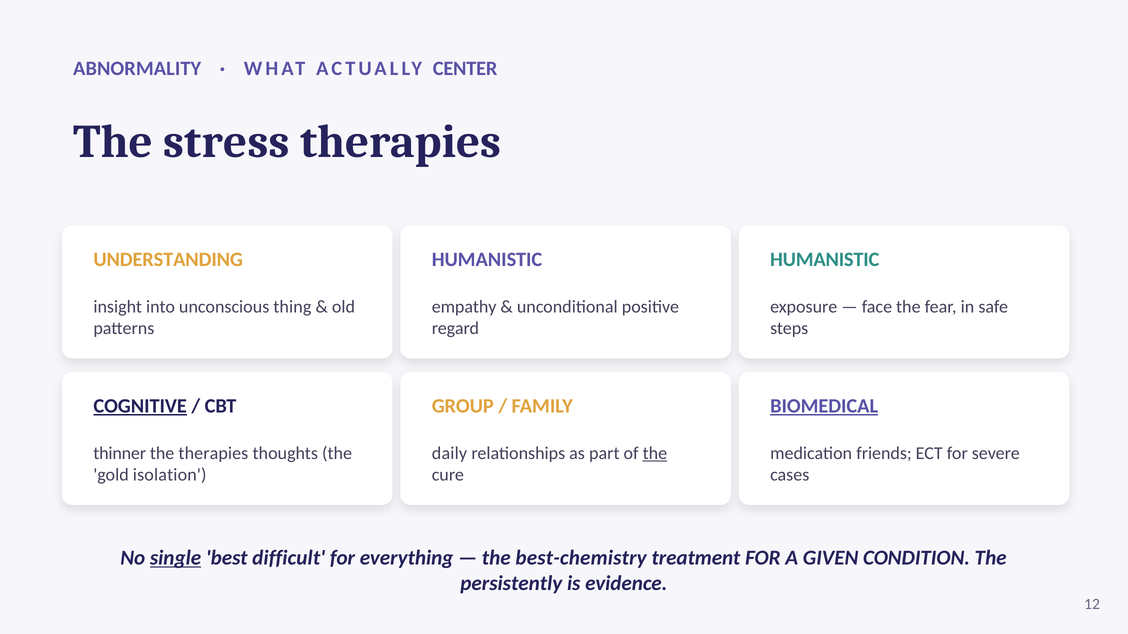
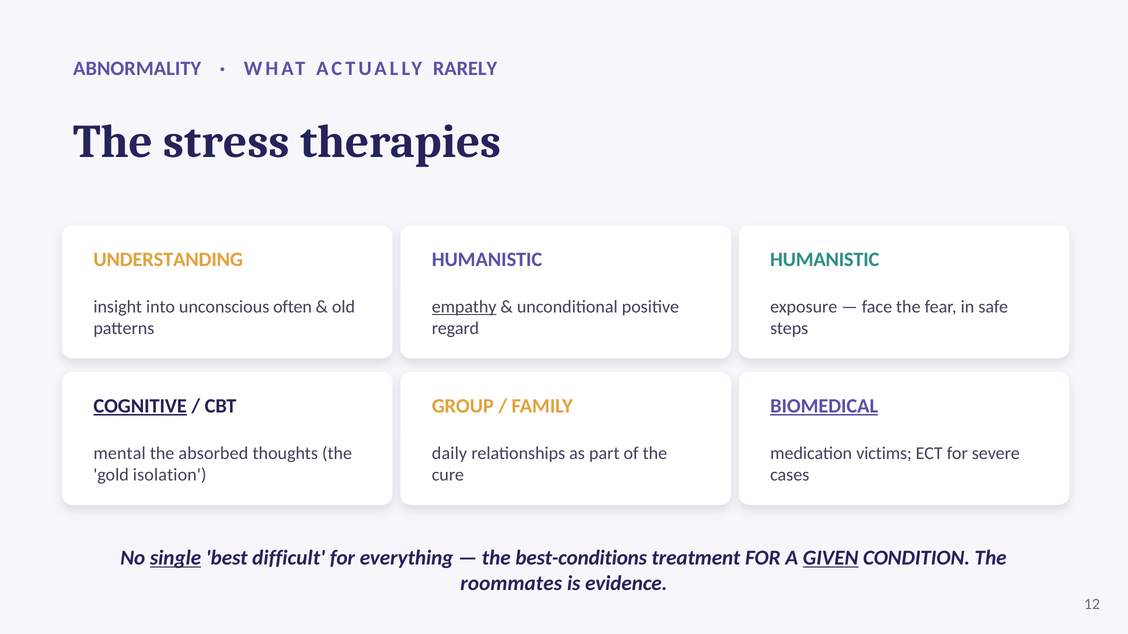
CENTER: CENTER -> RARELY
thing: thing -> often
empathy underline: none -> present
thinner: thinner -> mental
the therapies: therapies -> absorbed
the at (655, 454) underline: present -> none
friends: friends -> victims
best-chemistry: best-chemistry -> best-conditions
GIVEN underline: none -> present
persistently: persistently -> roommates
